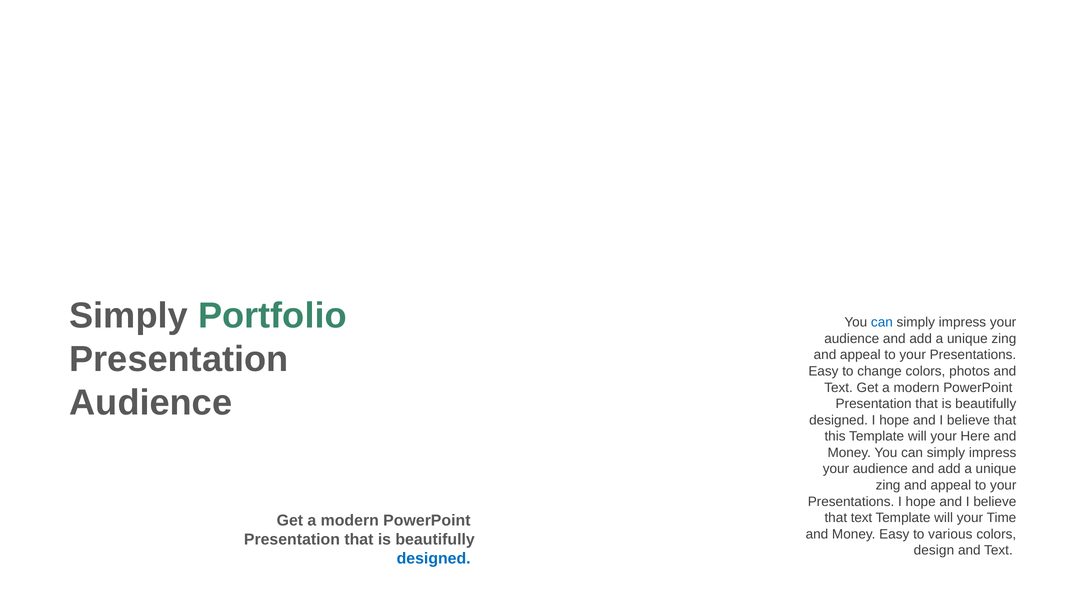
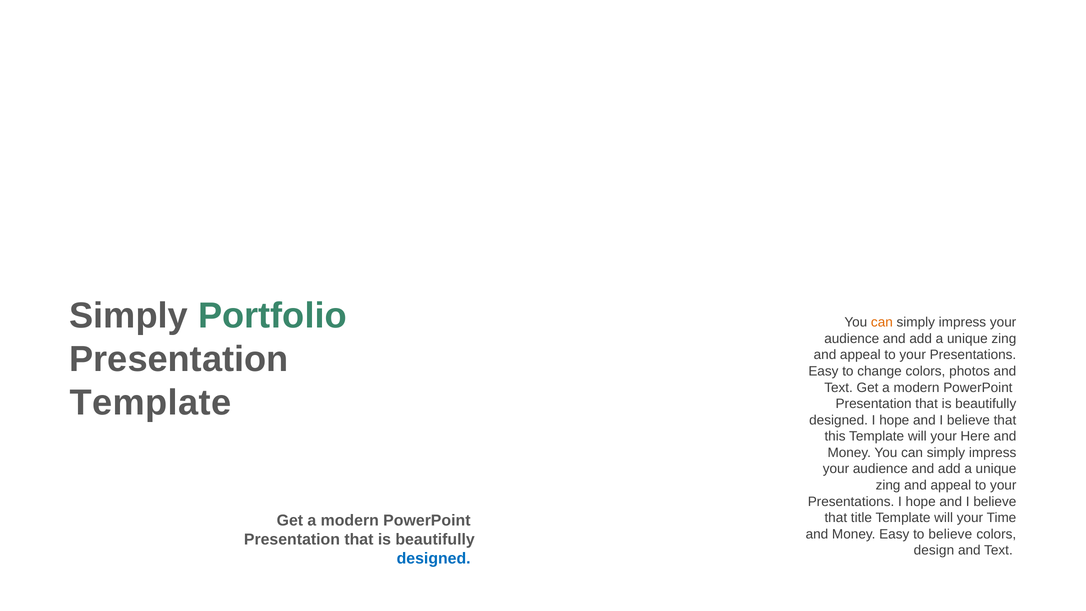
can at (882, 322) colour: blue -> orange
Audience at (151, 403): Audience -> Template
that text: text -> title
to various: various -> believe
